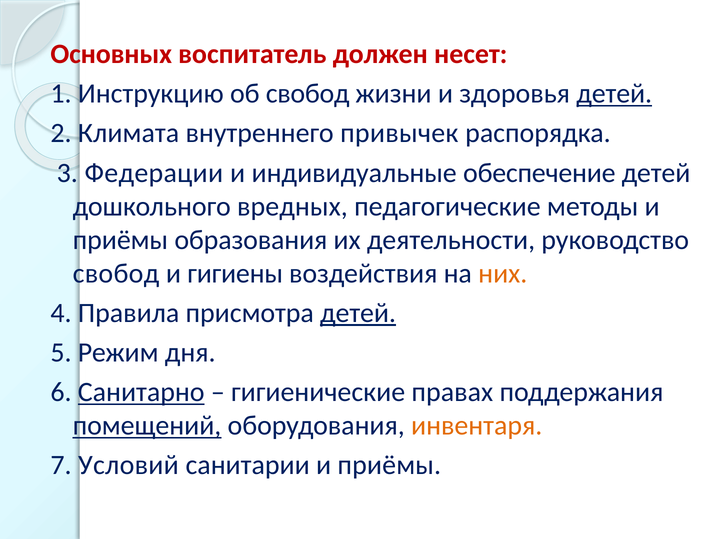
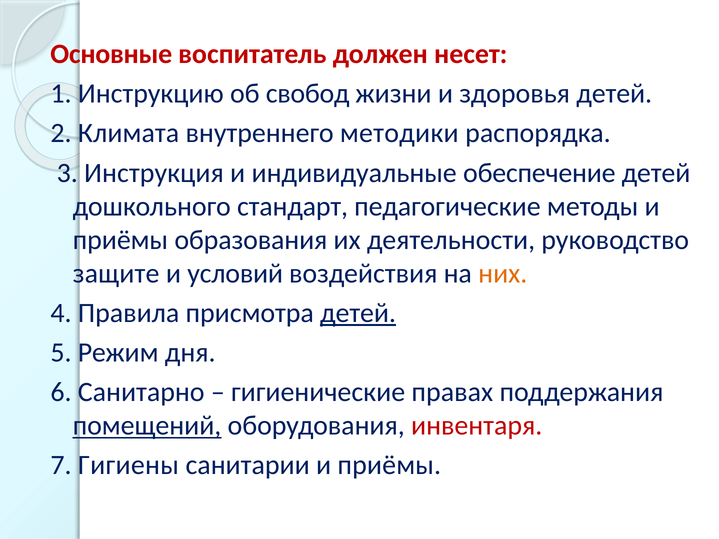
Основных: Основных -> Основные
детей at (614, 94) underline: present -> none
привычек: привычек -> методики
Федерации: Федерации -> Инструкция
вредных: вредных -> стандарт
свобод at (116, 274): свобод -> защите
гигиены: гигиены -> условий
Санитарно underline: present -> none
инвентаря colour: orange -> red
Условий: Условий -> Гигиены
